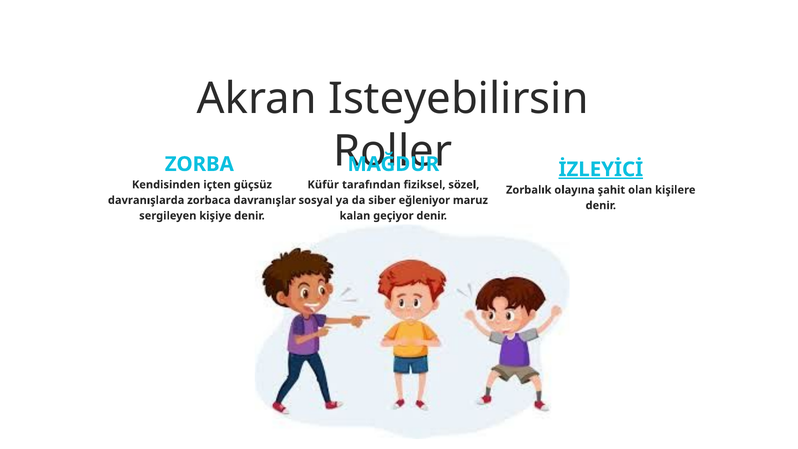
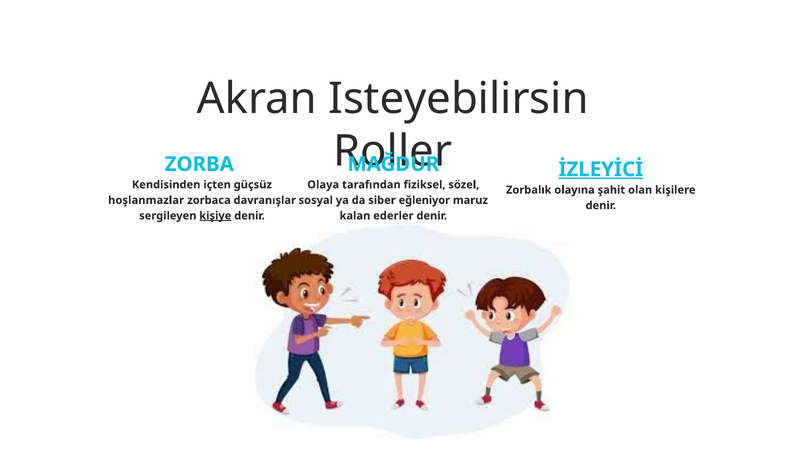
Küfür: Küfür -> Olaya
davranışlarda: davranışlarda -> hoşlanmazlar
kişiye underline: none -> present
geçiyor: geçiyor -> ederler
